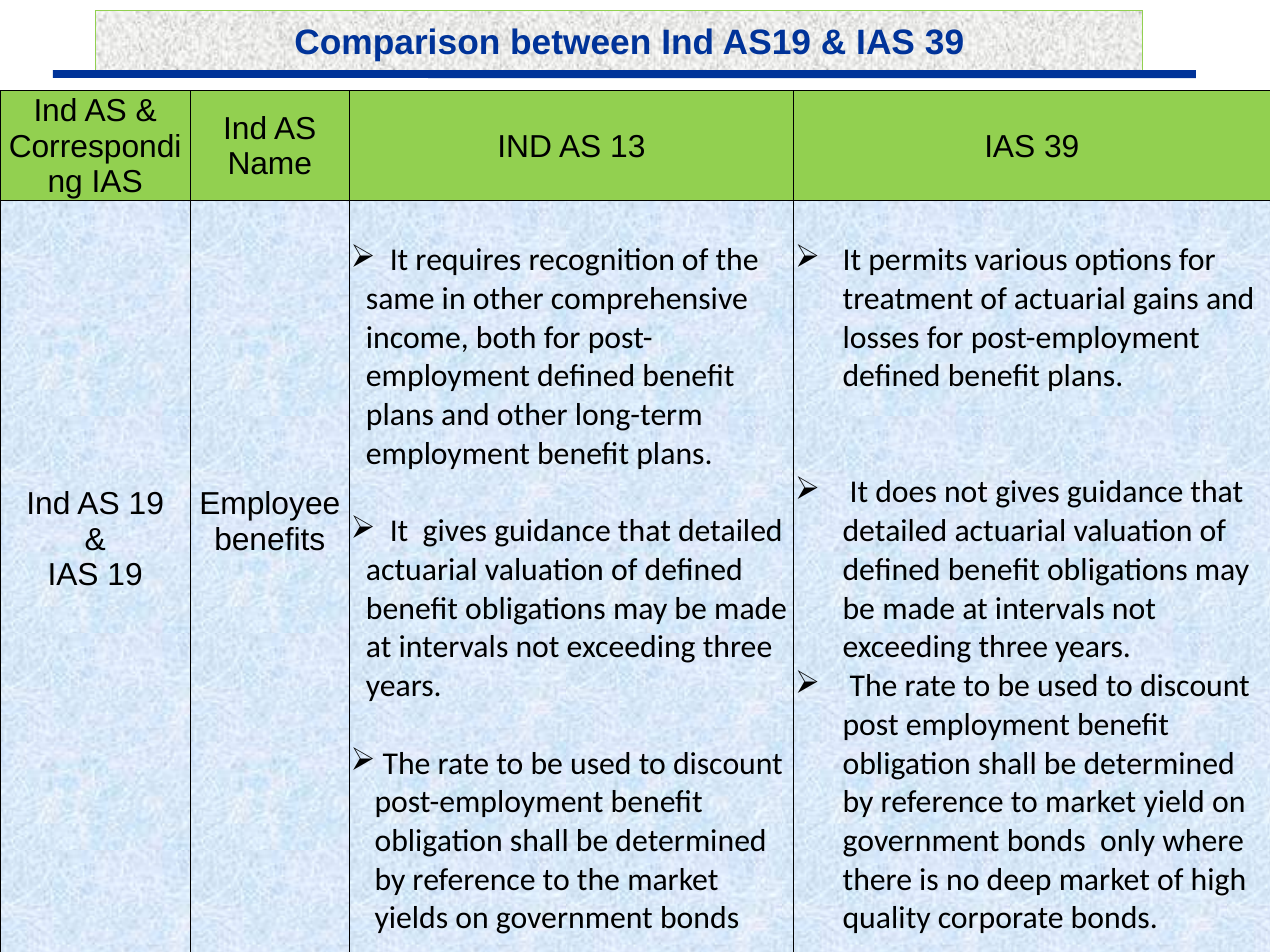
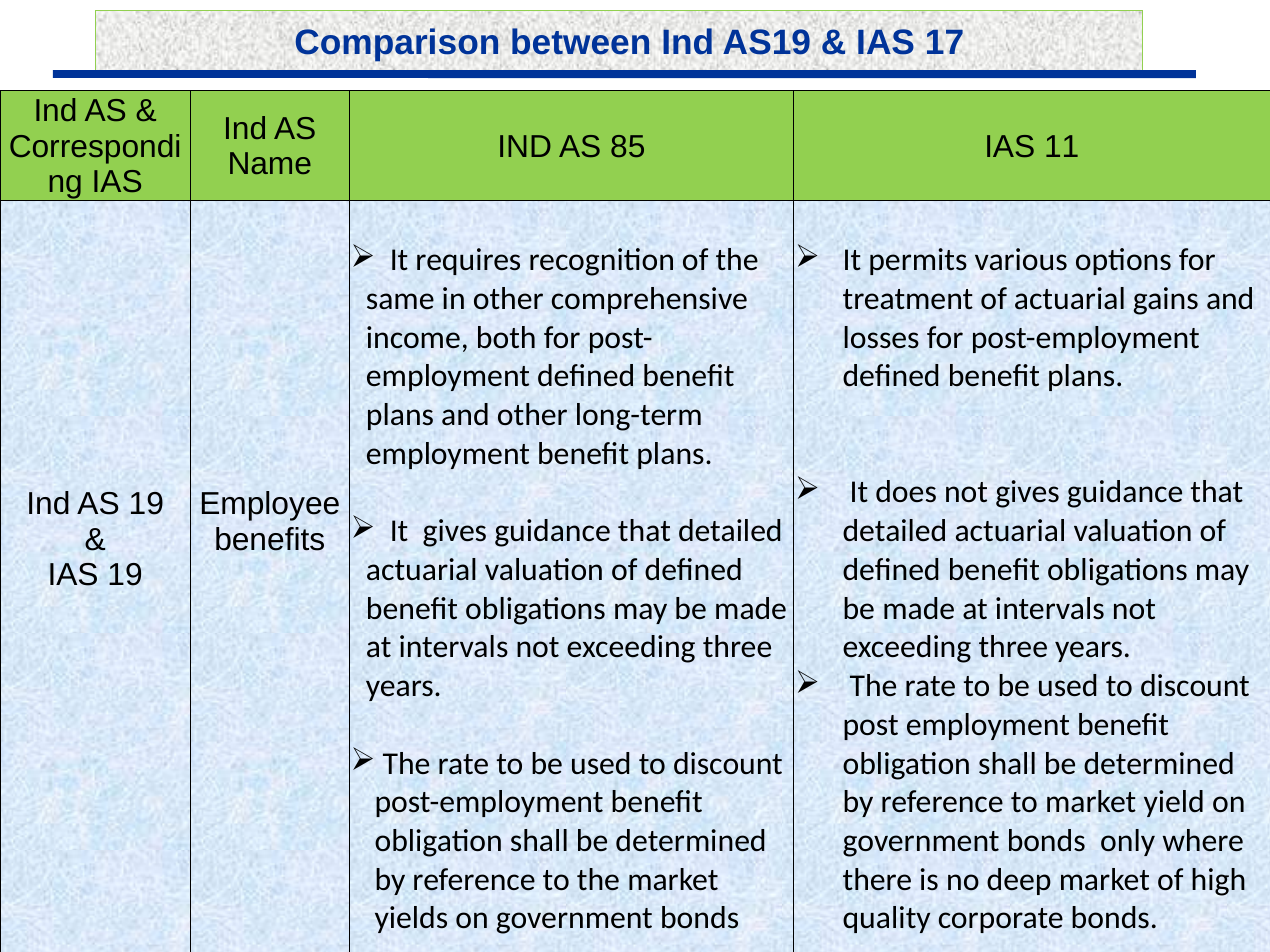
39 at (945, 43): 39 -> 17
13: 13 -> 85
39 at (1062, 147): 39 -> 11
